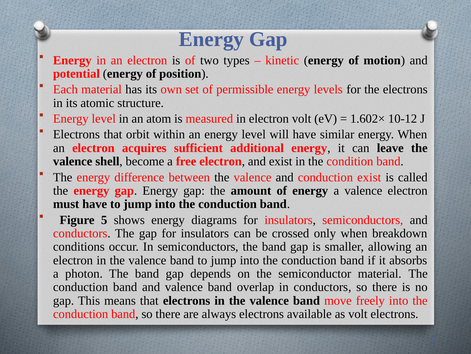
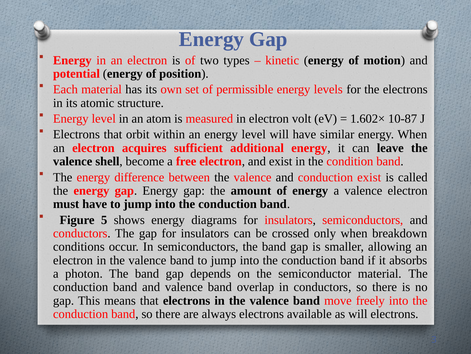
10-12: 10-12 -> 10-87
as volt: volt -> will
